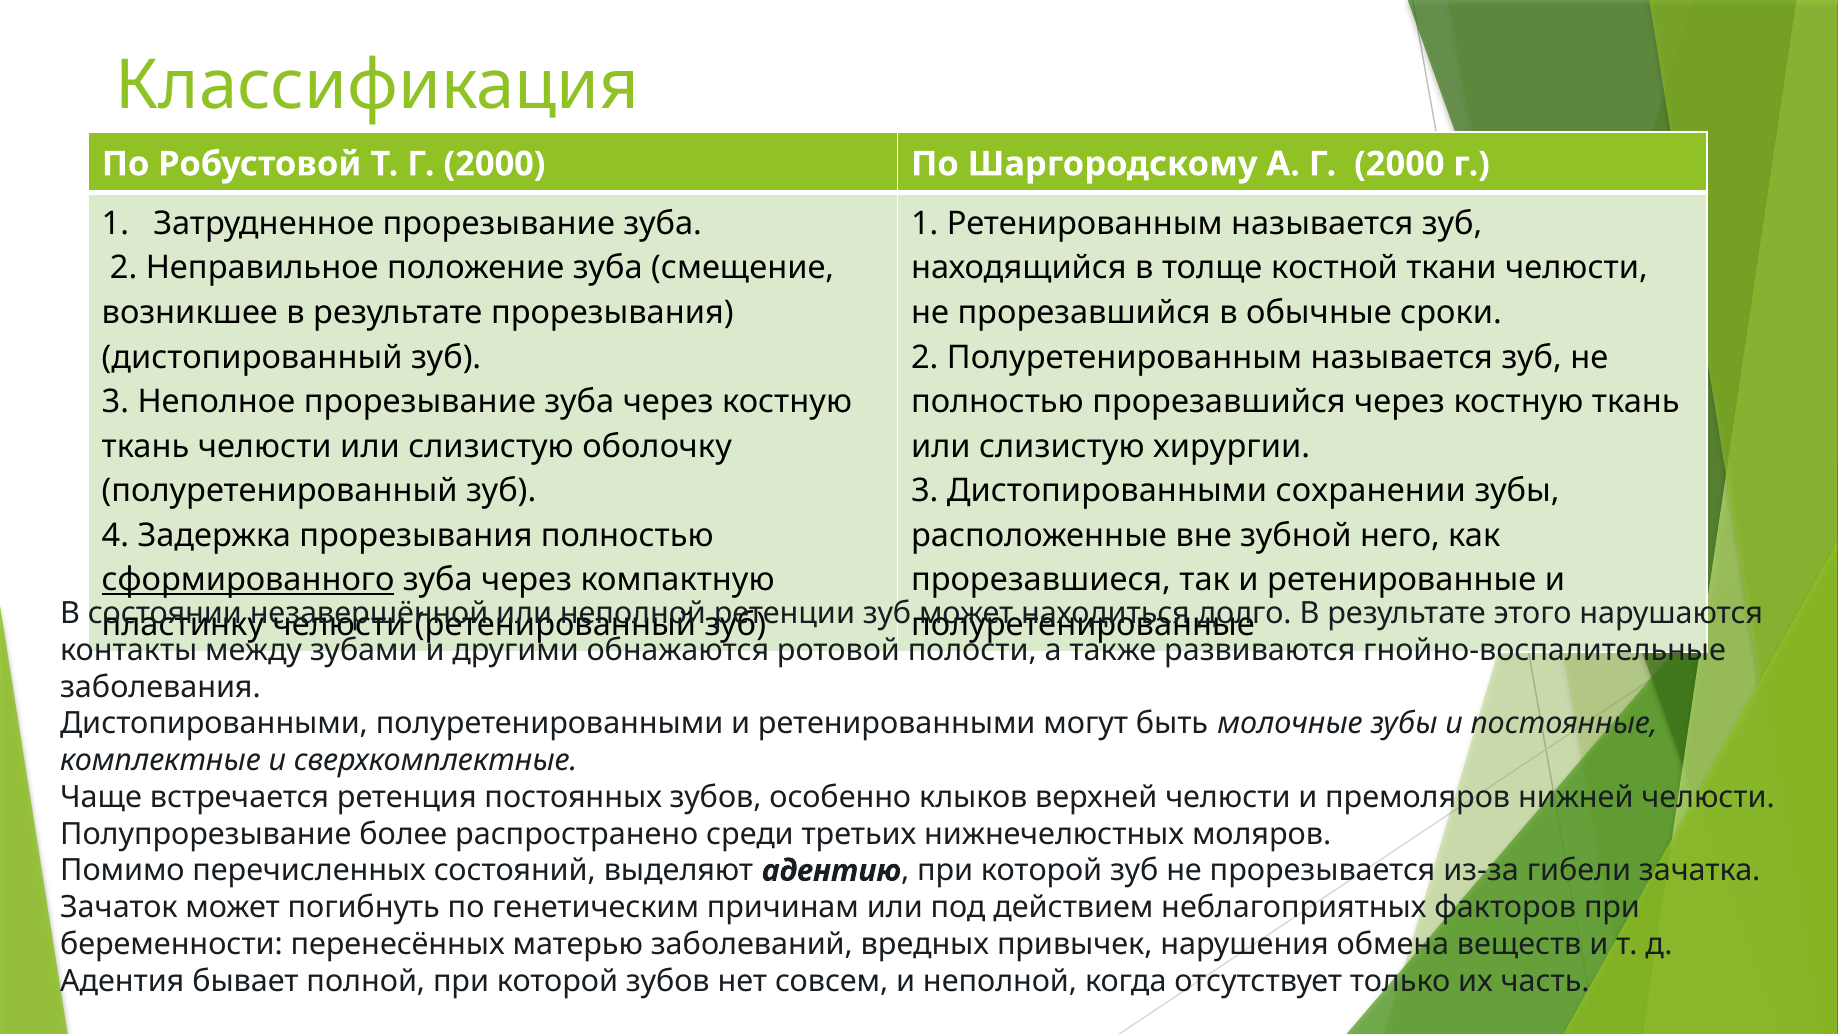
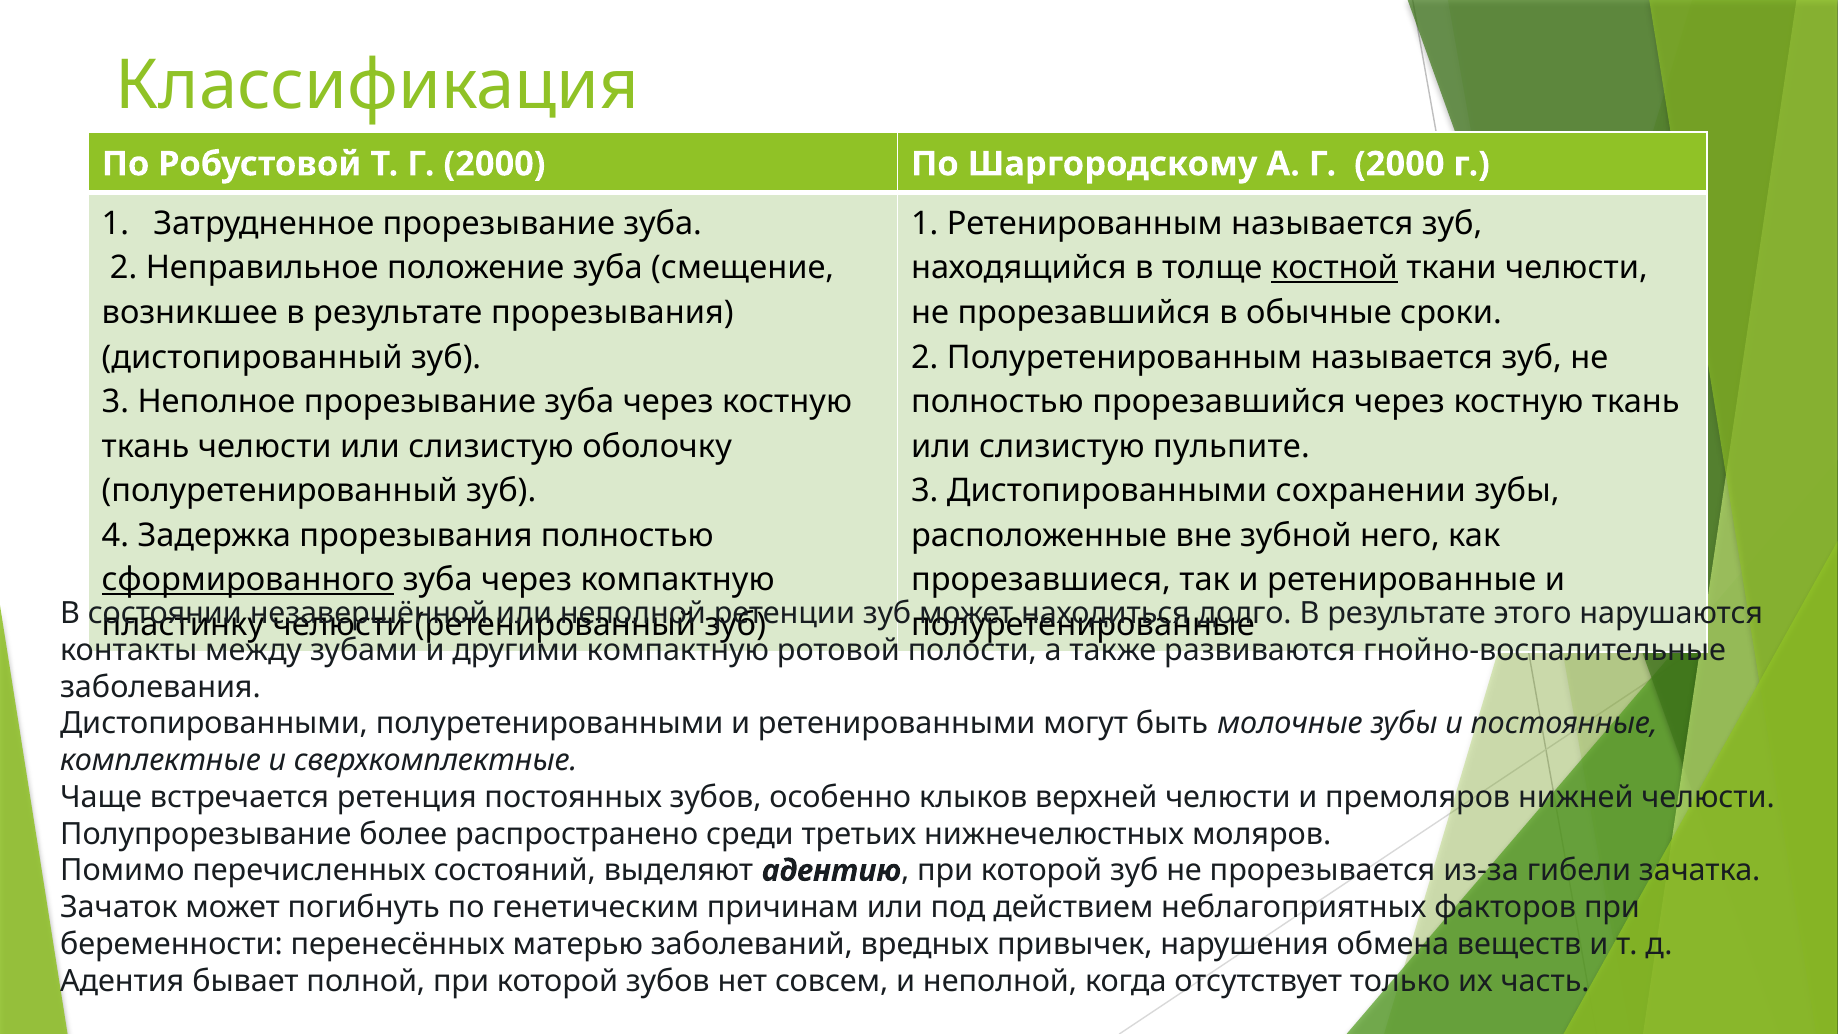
костной underline: none -> present
хирургии: хирургии -> пульпите
другими обнажаются: обнажаются -> компактную
